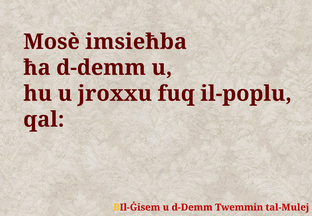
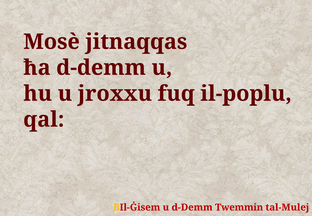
imsieħba: imsieħba -> jitnaqqas
